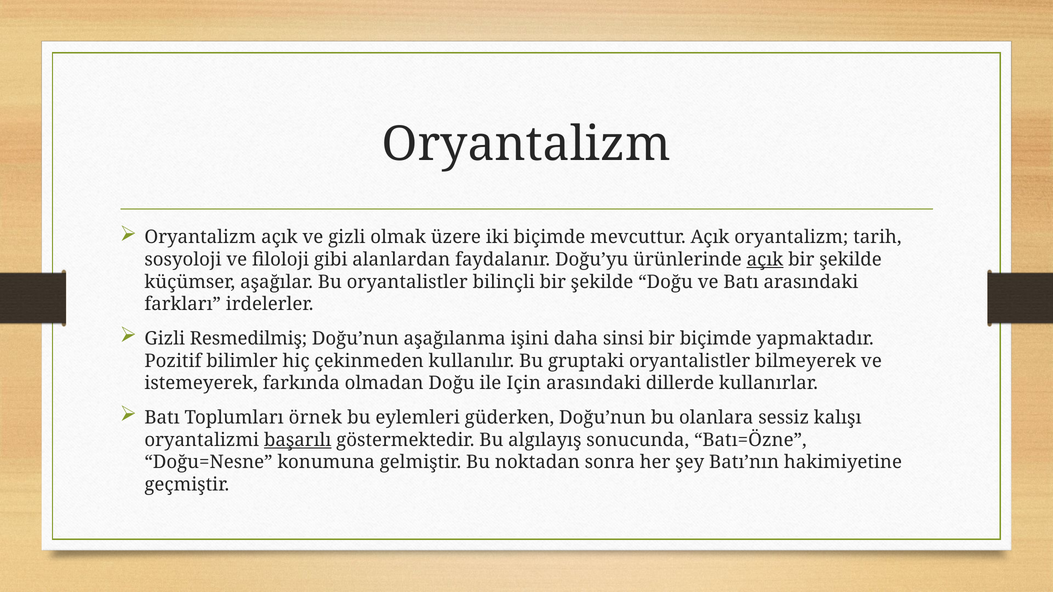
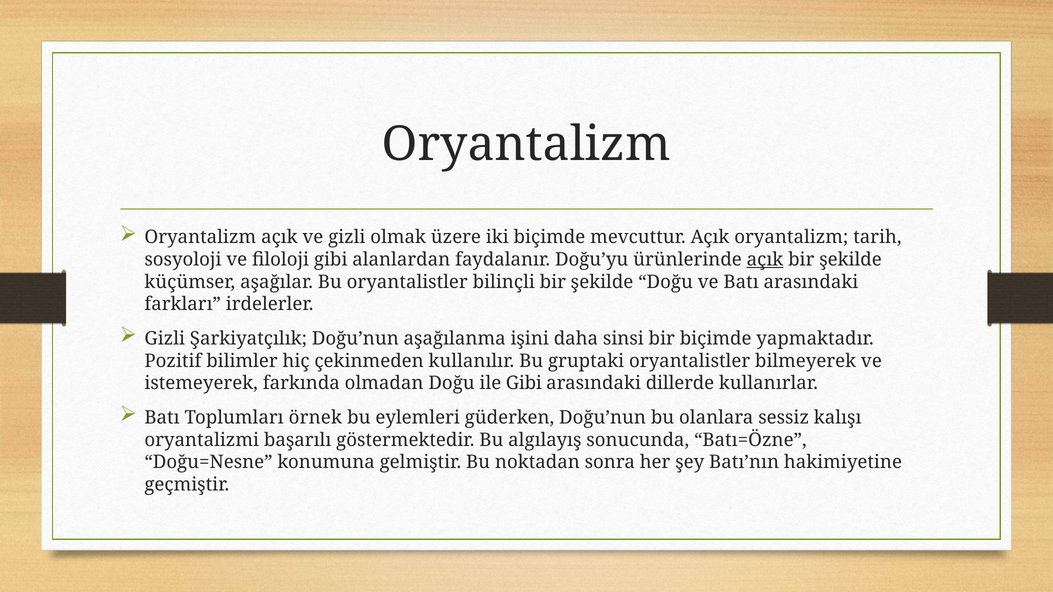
Resmedilmiş: Resmedilmiş -> Şarkiyatçılık
ile Için: Için -> Gibi
başarılı underline: present -> none
